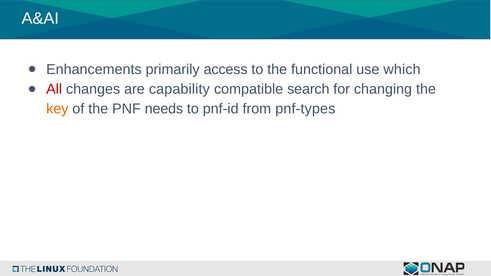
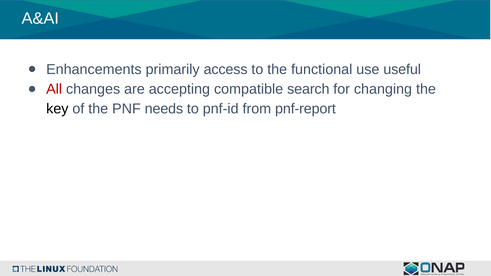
which: which -> useful
capability: capability -> accepting
key colour: orange -> black
pnf-types: pnf-types -> pnf-report
